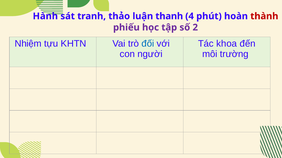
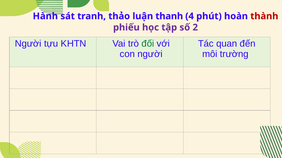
Nhiệm at (28, 44): Nhiệm -> Người
đối colour: blue -> green
khoa: khoa -> quan
